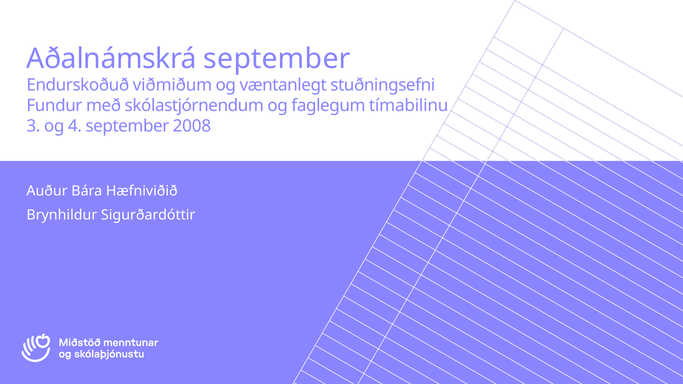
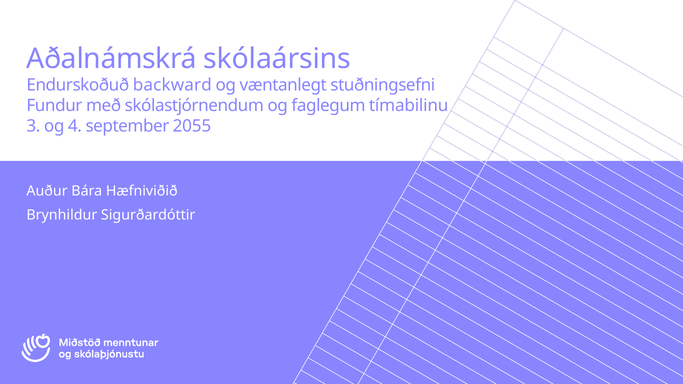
Aðalnámskrá september: september -> skólaársins
viðmiðum: viðmiðum -> backward
2008: 2008 -> 2055
